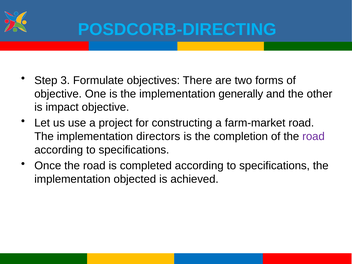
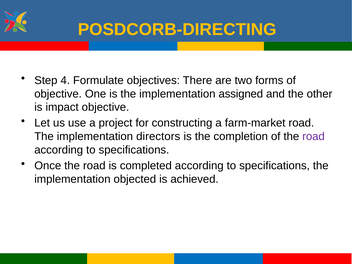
POSDCORB-DIRECTING colour: light blue -> yellow
3: 3 -> 4
generally: generally -> assigned
